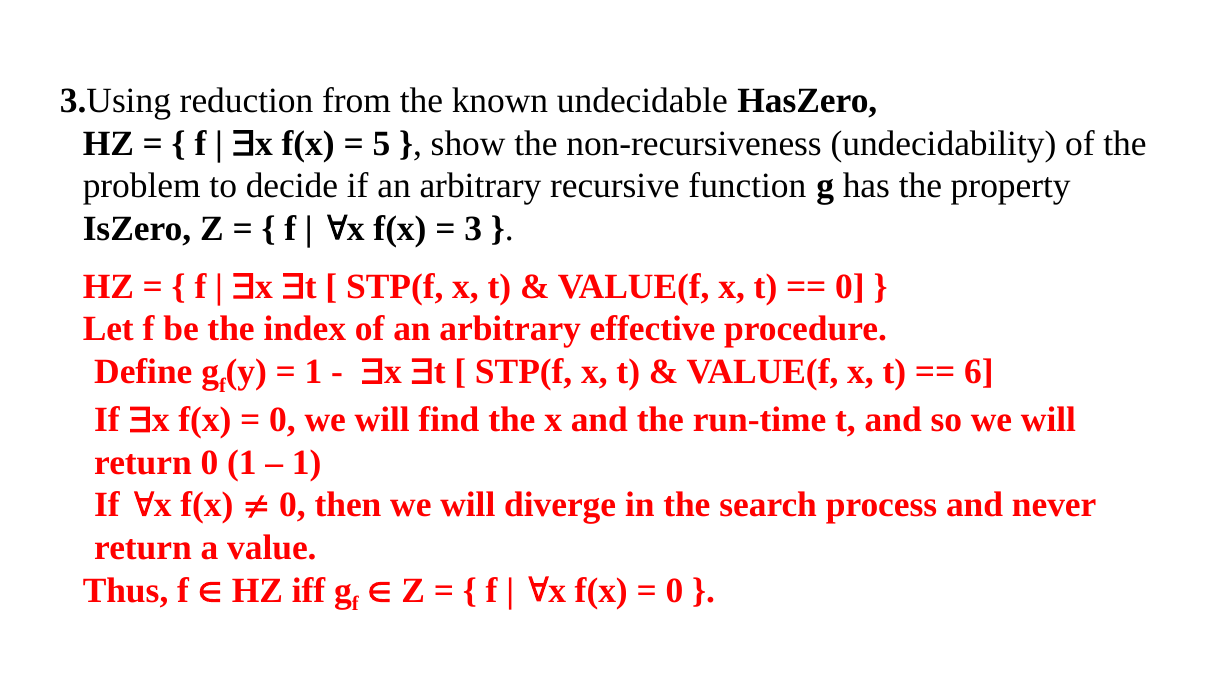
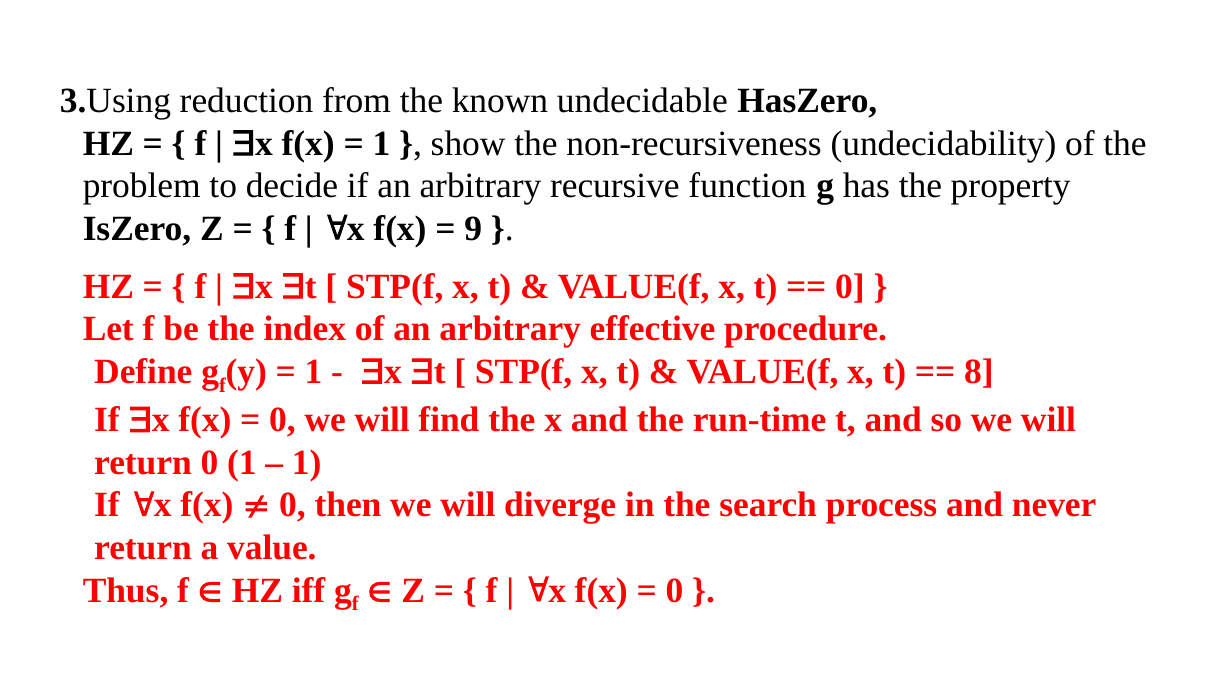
5 at (381, 143): 5 -> 1
3: 3 -> 9
6: 6 -> 8
